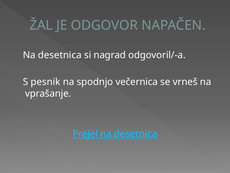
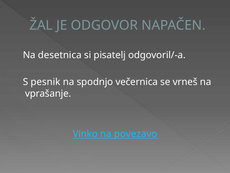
nagrad: nagrad -> pisatelj
Prejel: Prejel -> Vinko
desetnica at (136, 134): desetnica -> povezavo
